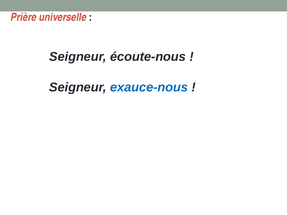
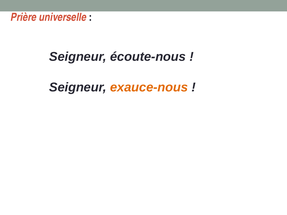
exauce-nous colour: blue -> orange
